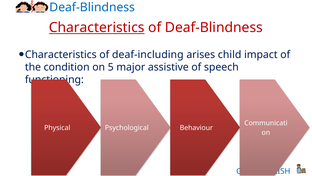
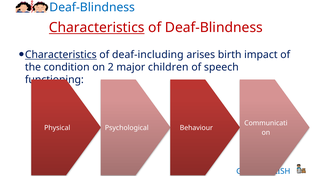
Characteristics at (61, 55) underline: none -> present
child: child -> birth
5: 5 -> 2
assistive: assistive -> children
